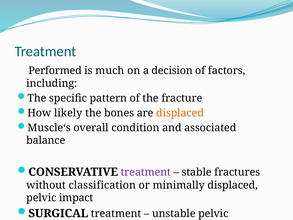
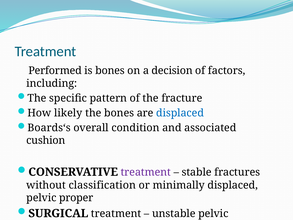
is much: much -> bones
displaced at (180, 113) colour: orange -> blue
Muscle‘s: Muscle‘s -> Boards‘s
balance: balance -> cushion
impact: impact -> proper
